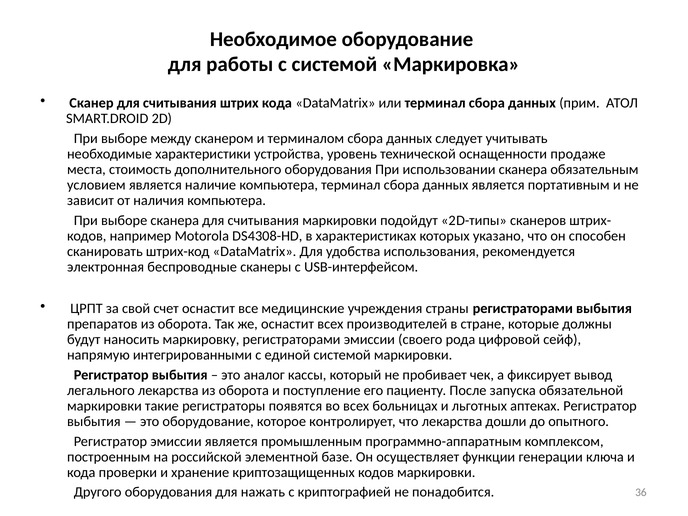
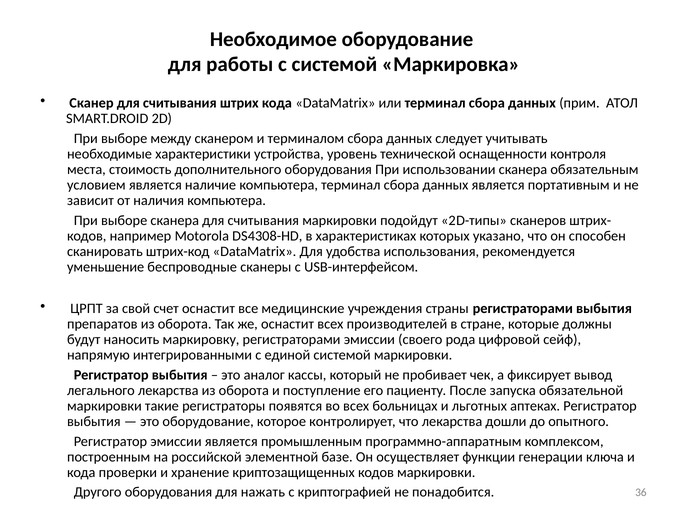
продаже: продаже -> контроля
электронная: электронная -> уменьшение
